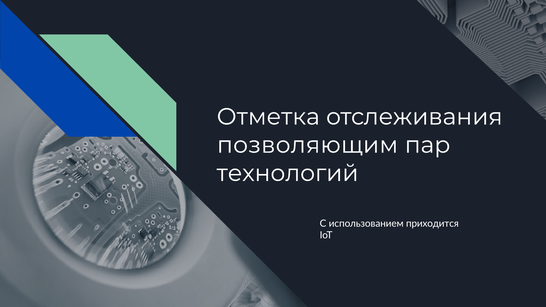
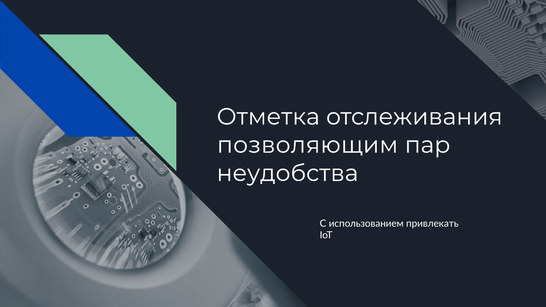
технологий: технологий -> неудобства
приходится: приходится -> привлекать
